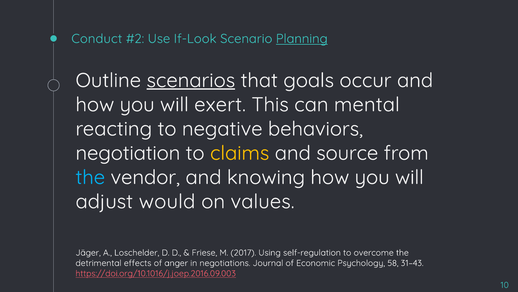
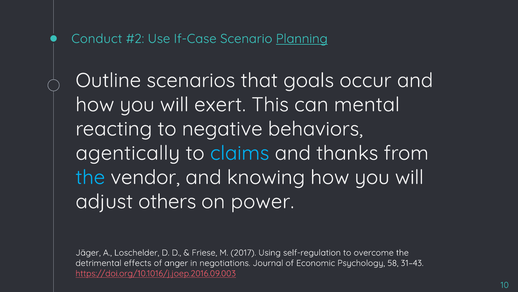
If-Look: If-Look -> If-Case
scenarios underline: present -> none
negotiation: negotiation -> agentically
claims colour: yellow -> light blue
source: source -> thanks
would: would -> others
values: values -> power
